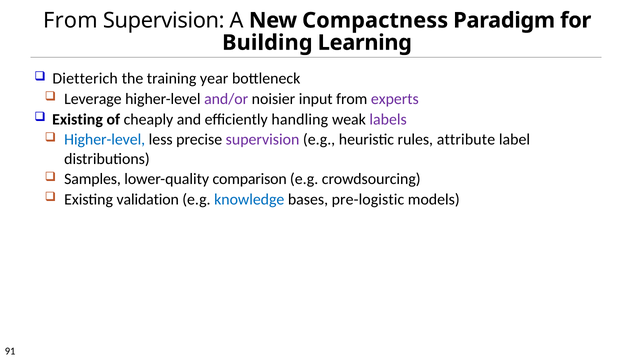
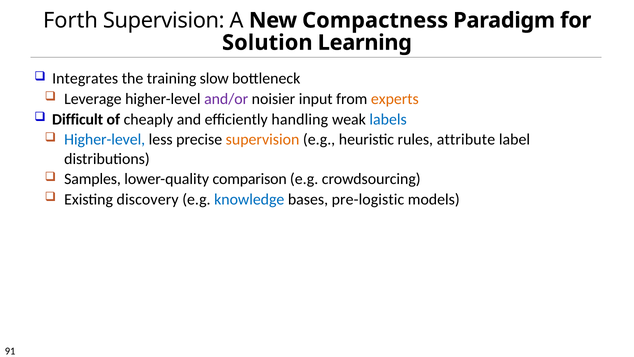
From at (70, 20): From -> Forth
Building: Building -> Solution
Dietterich: Dietterich -> Integrates
year: year -> slow
experts colour: purple -> orange
Existing at (78, 119): Existing -> Difficult
labels colour: purple -> blue
supervision at (263, 140) colour: purple -> orange
validation: validation -> discovery
